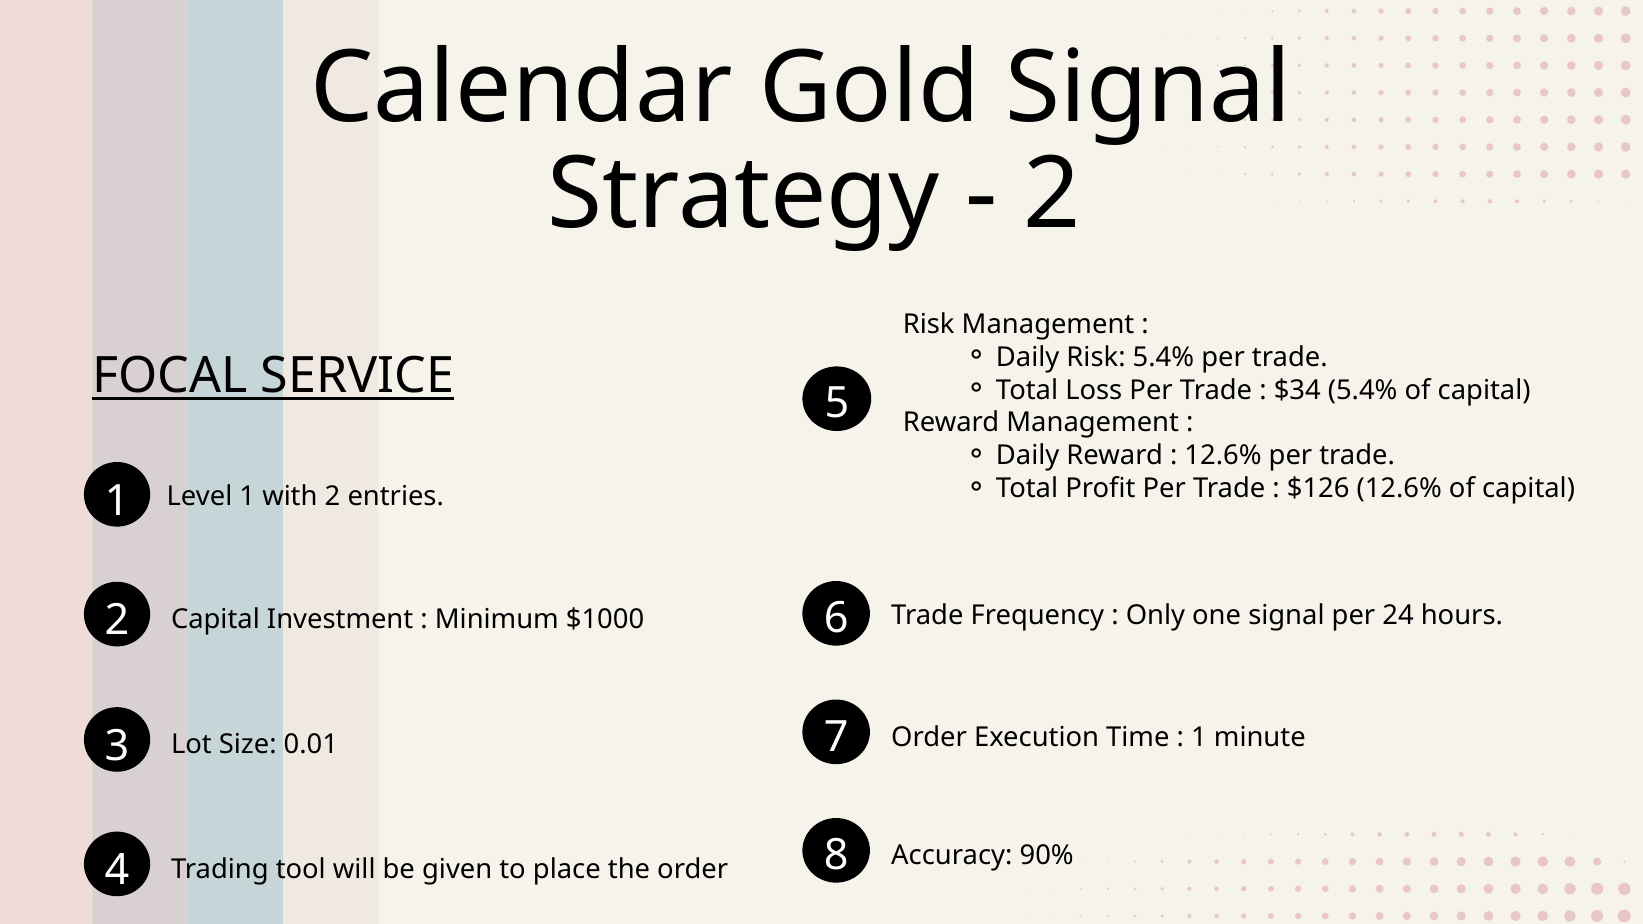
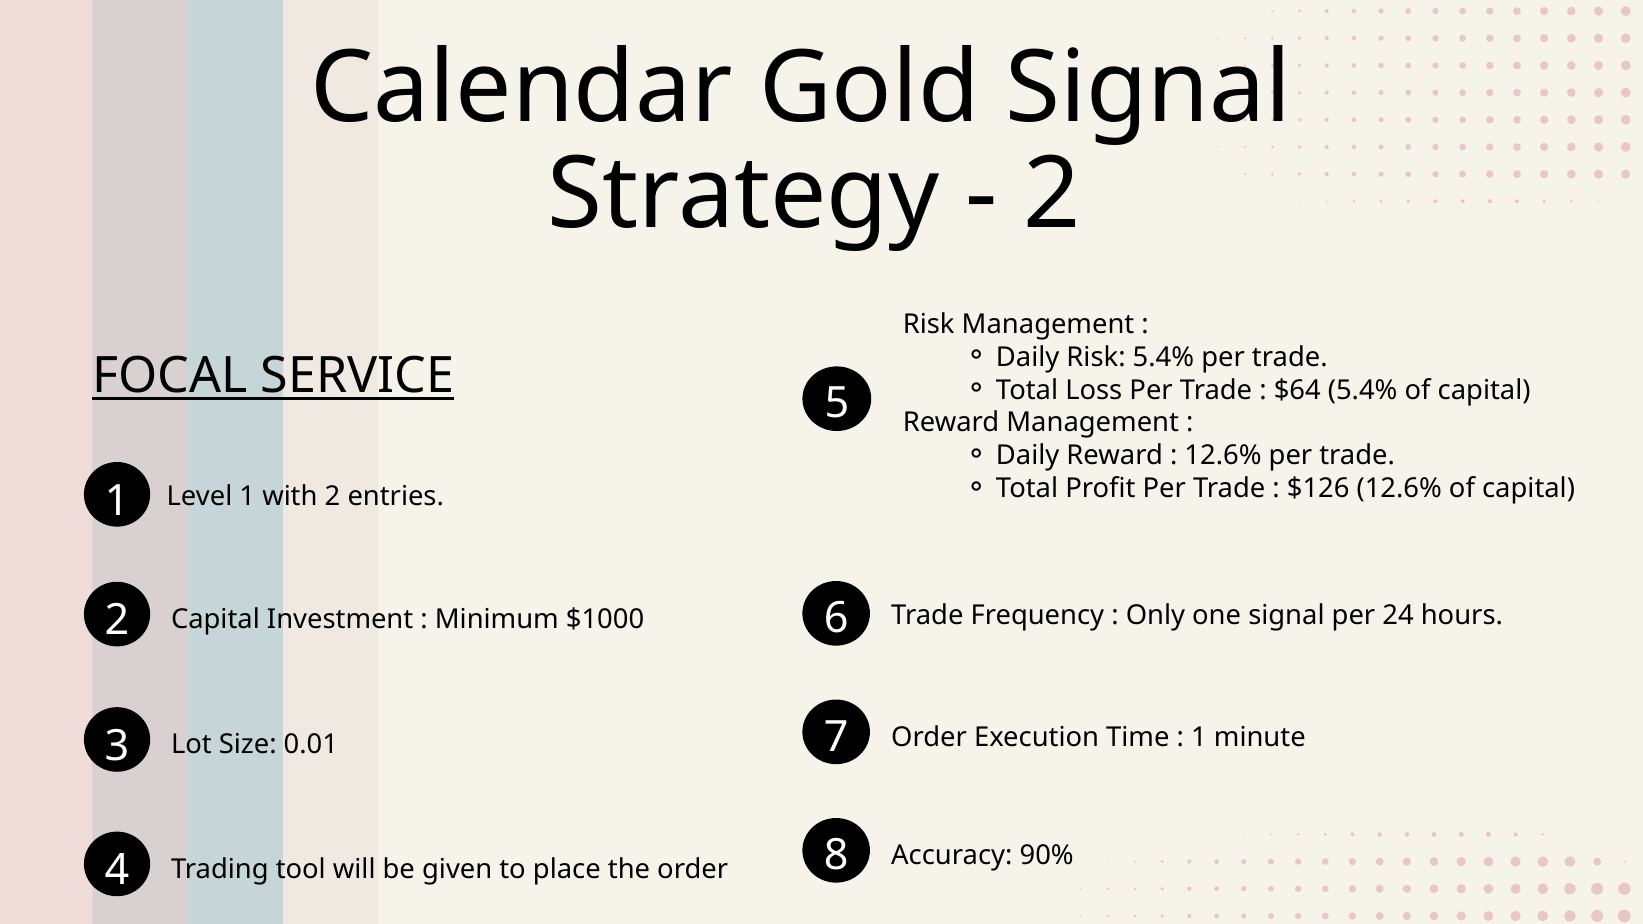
$34: $34 -> $64
